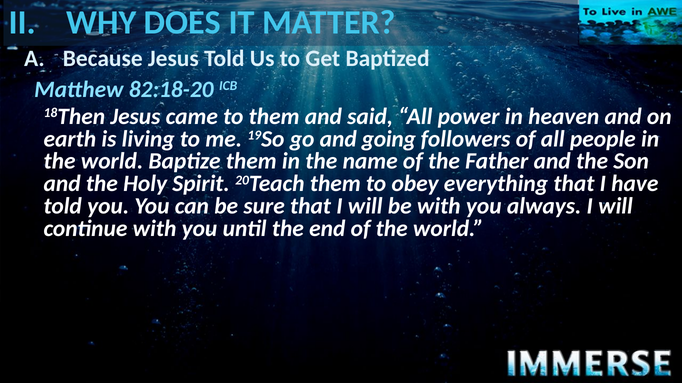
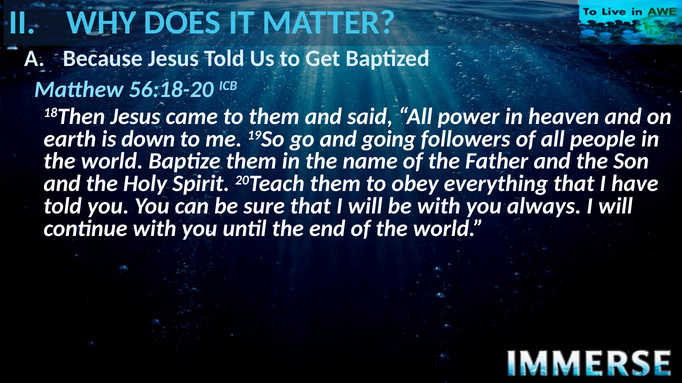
82:18-20: 82:18-20 -> 56:18-20
living: living -> down
